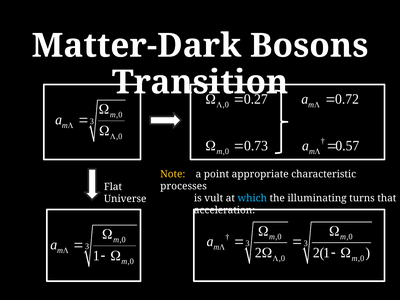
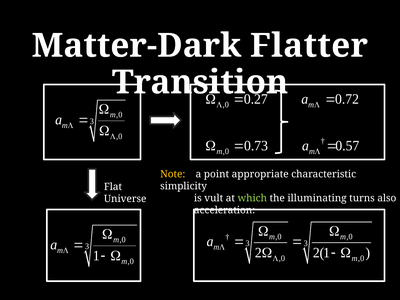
Bosons: Bosons -> Flatter
processes: processes -> simplicity
which colour: light blue -> light green
that: that -> also
